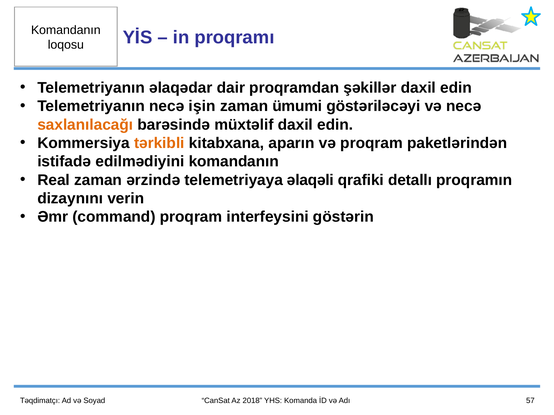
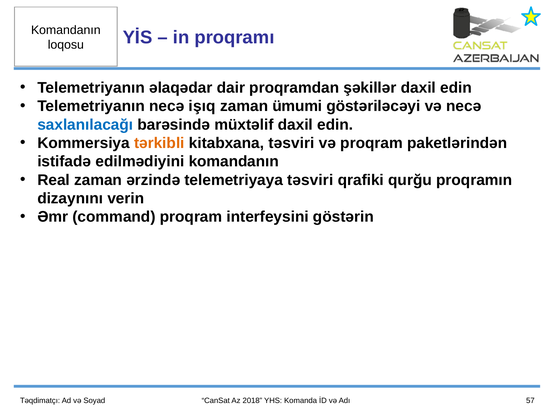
işin: işin -> işıq
saxlanılacağı colour: orange -> blue
kitabxana aparın: aparın -> təsviri
telemetriyaya əlaqəli: əlaqəli -> təsviri
detallı: detallı -> qurğu
